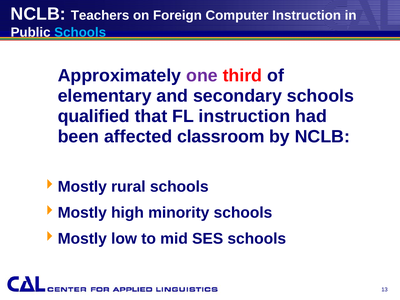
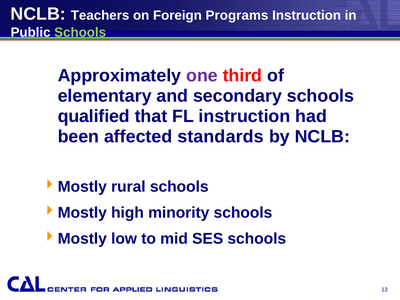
Computer: Computer -> Programs
Schools at (80, 32) colour: light blue -> light green
classroom: classroom -> standards
